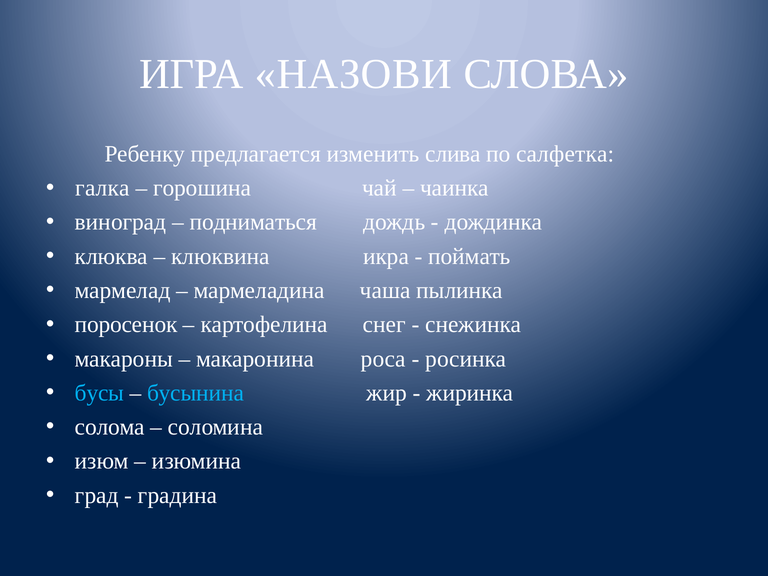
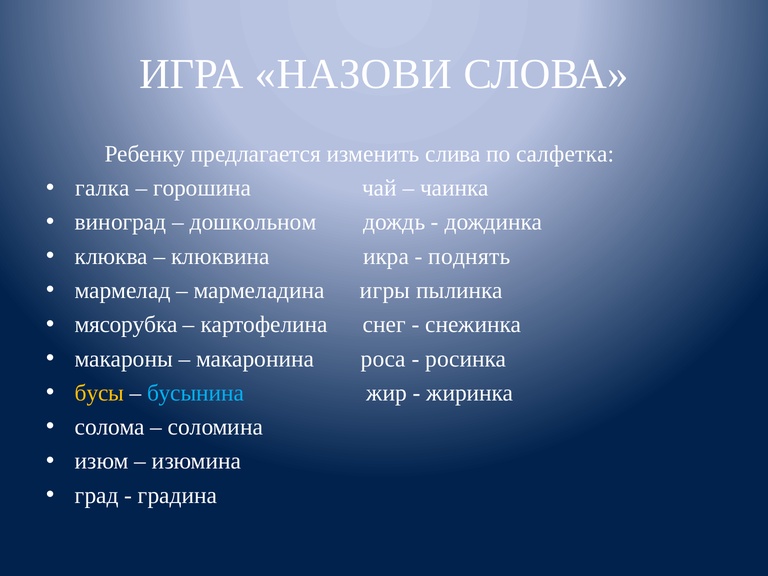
подниматься: подниматься -> дошкольном
поймать: поймать -> поднять
чаша: чаша -> игры
поросенок: поросенок -> мясорубка
бусы colour: light blue -> yellow
